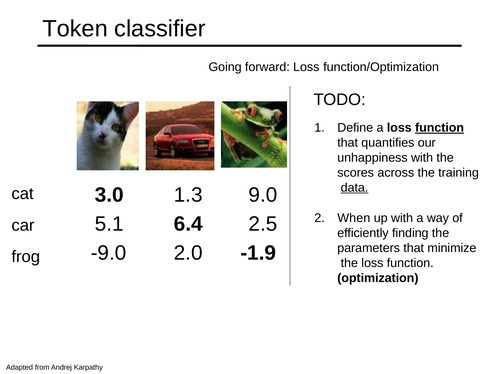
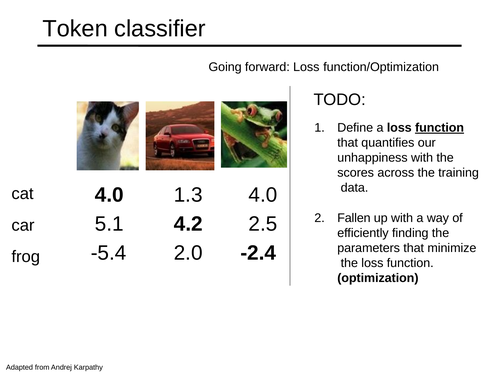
data underline: present -> none
3.0 at (109, 195): 3.0 -> 4.0
9.0 at (263, 195): 9.0 -> 4.0
When: When -> Fallen
6.4: 6.4 -> 4.2
-9.0: -9.0 -> -5.4
-1.9: -1.9 -> -2.4
